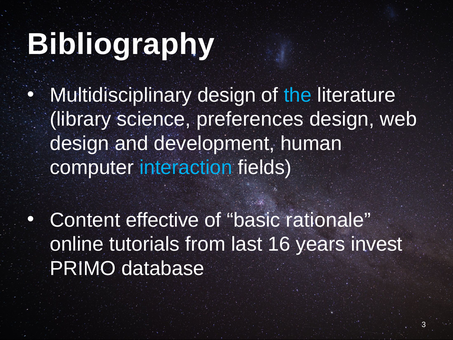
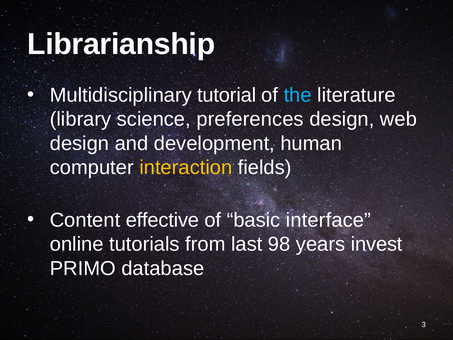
Bibliography: Bibliography -> Librarianship
Multidisciplinary design: design -> tutorial
interaction colour: light blue -> yellow
rationale: rationale -> interface
16: 16 -> 98
